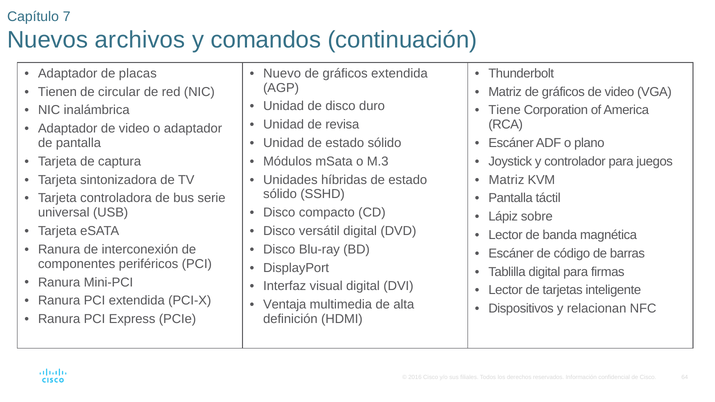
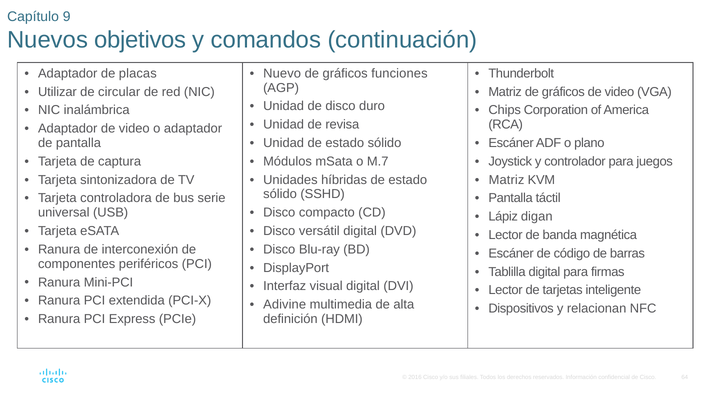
7: 7 -> 9
archivos: archivos -> objetivos
gráficos extendida: extendida -> funciones
Tienen: Tienen -> Utilizar
Tiene: Tiene -> Chips
M.3: M.3 -> M.7
sobre: sobre -> digan
Ventaja: Ventaja -> Adivine
